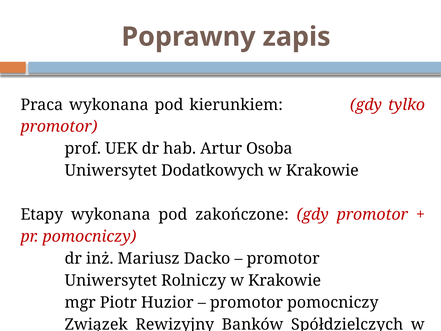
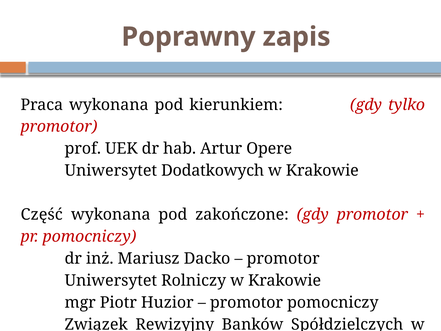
Osoba: Osoba -> Opere
Etapy: Etapy -> Część
